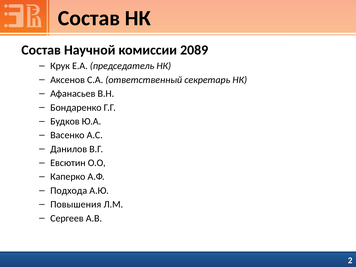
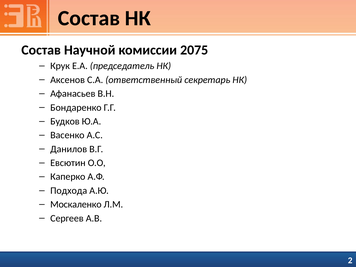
2089: 2089 -> 2075
Повышения: Повышения -> Москаленко
